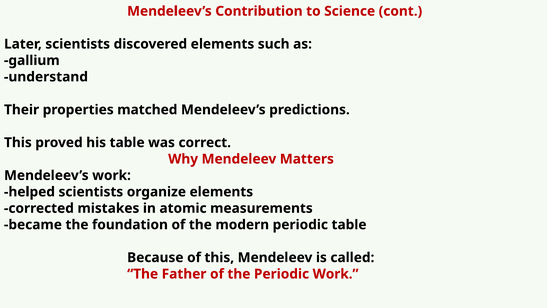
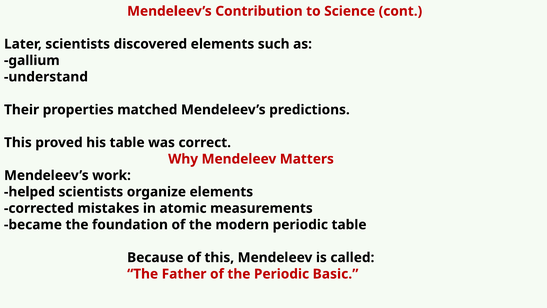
Periodic Work: Work -> Basic
